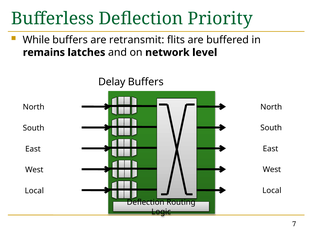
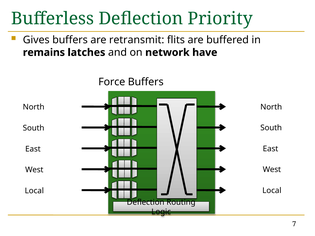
While: While -> Gives
level: level -> have
Delay: Delay -> Force
